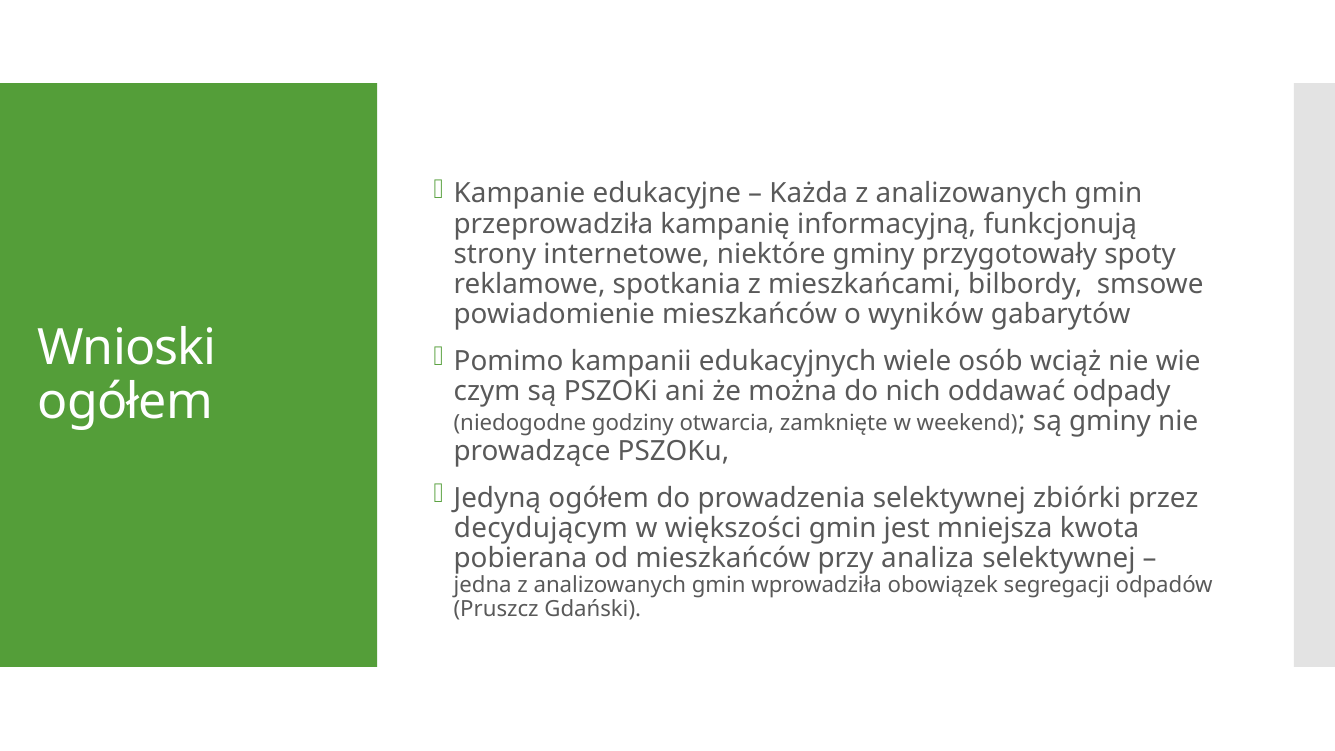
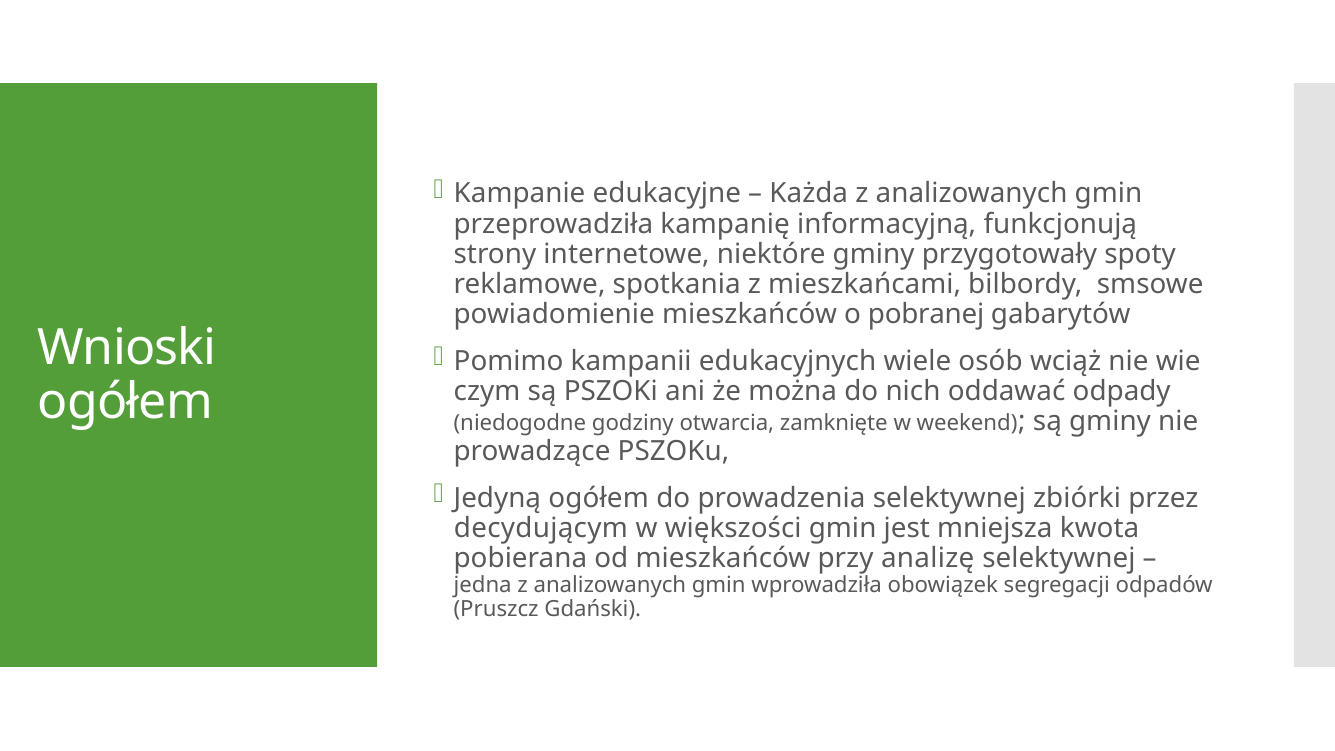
wyników: wyników -> pobranej
analiza: analiza -> analizę
